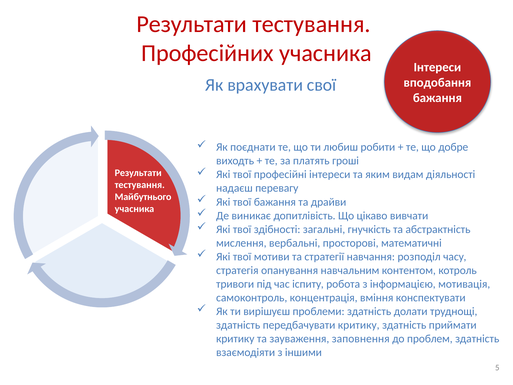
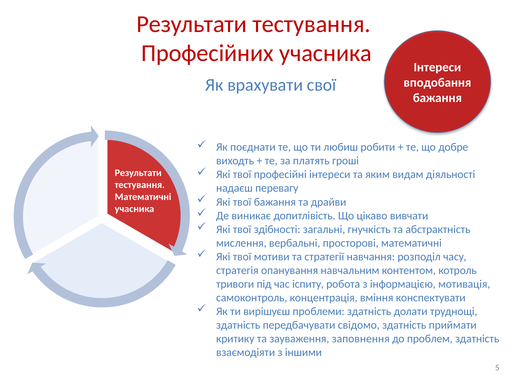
Майбутнього at (143, 197): Майбутнього -> Математичні
передбачувати критику: критику -> свідомо
